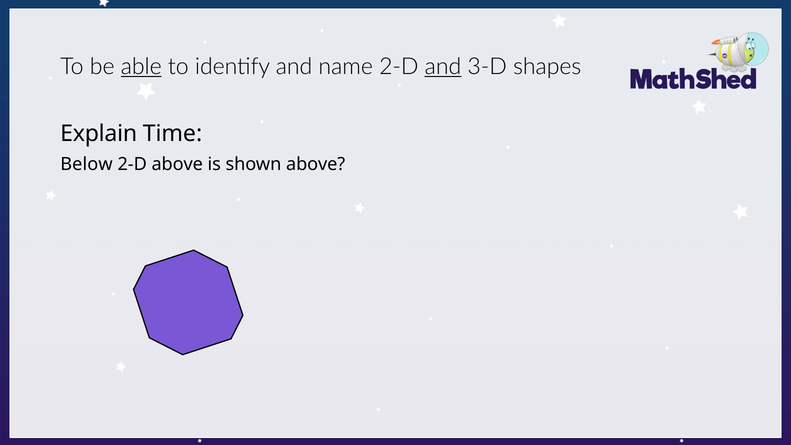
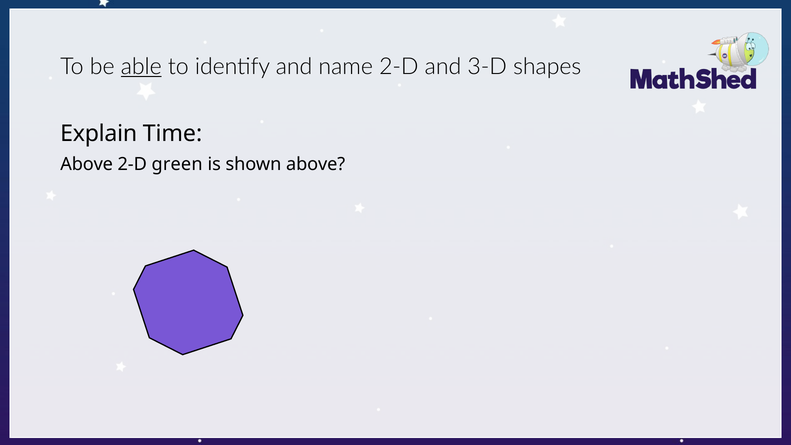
and at (443, 67) underline: present -> none
Below at (87, 164): Below -> Above
2-D above: above -> green
